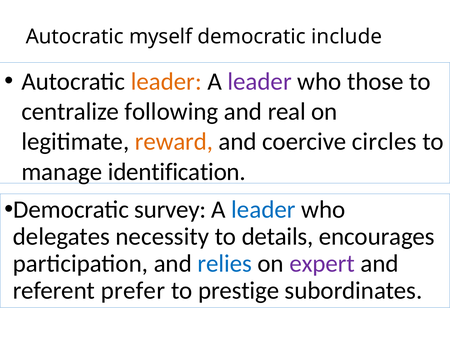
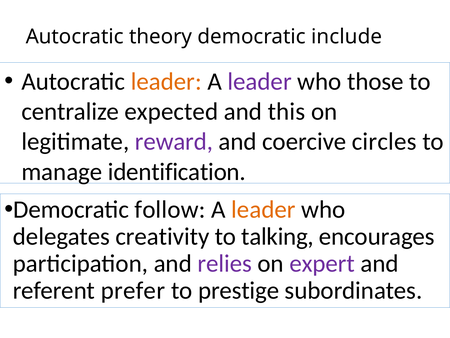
myself: myself -> theory
following: following -> expected
real: real -> this
reward colour: orange -> purple
survey: survey -> follow
leader at (263, 209) colour: blue -> orange
necessity: necessity -> creativity
details: details -> talking
relies colour: blue -> purple
